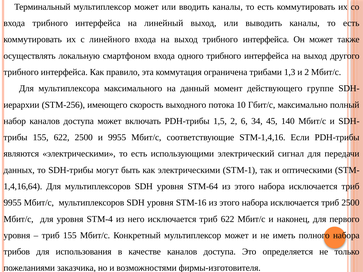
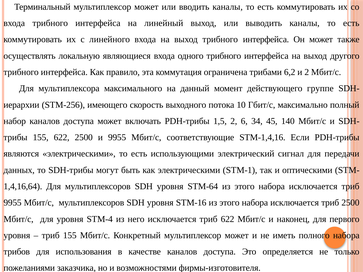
смартфоном: смартфоном -> являющиеся
1,3: 1,3 -> 6,2
